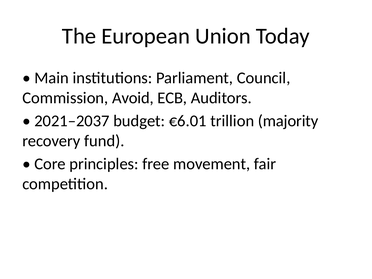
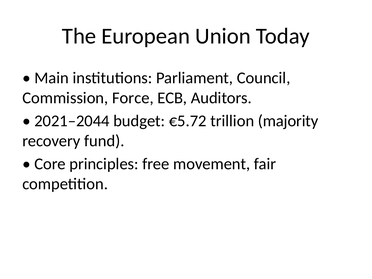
Avoid: Avoid -> Force
2021–2037: 2021–2037 -> 2021–2044
€6.01: €6.01 -> €5.72
